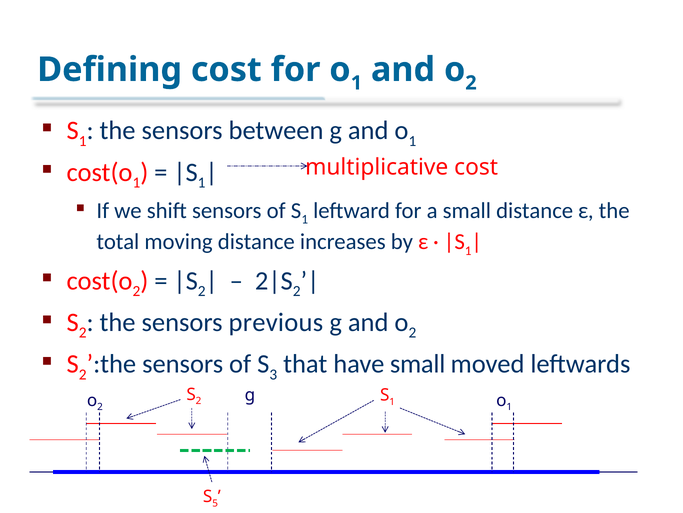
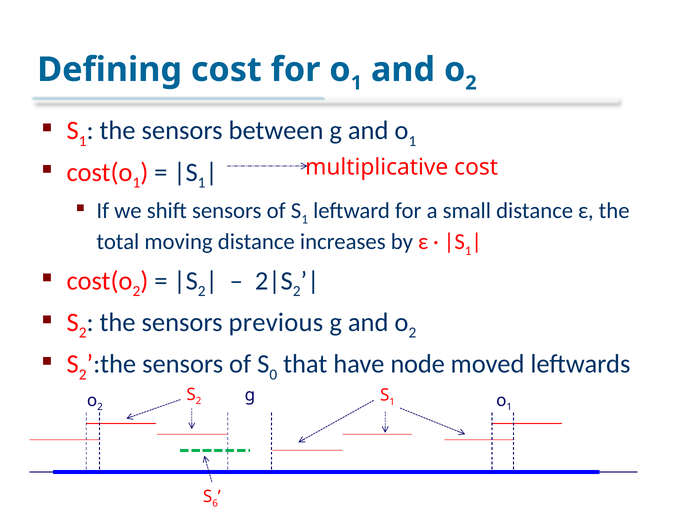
3: 3 -> 0
have small: small -> node
5: 5 -> 6
